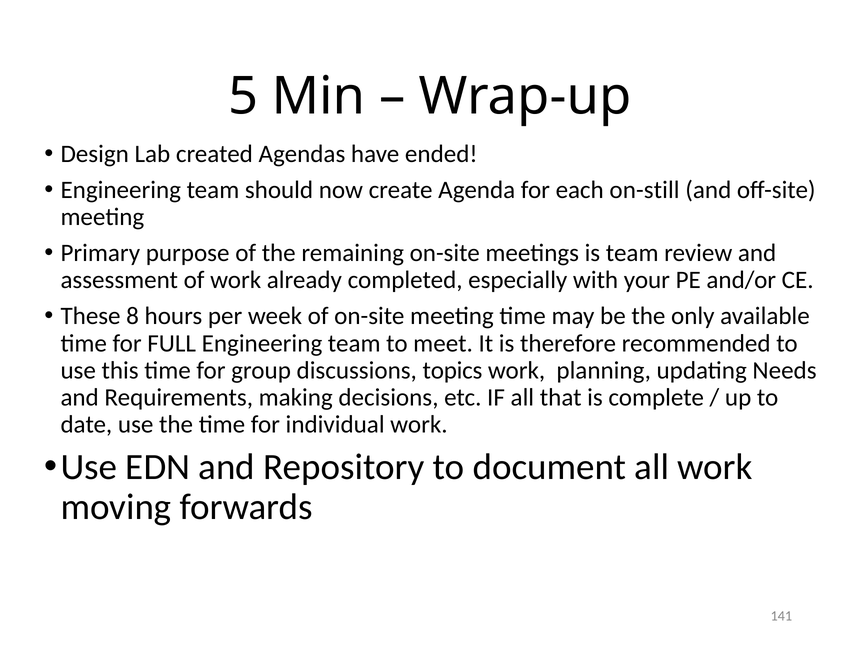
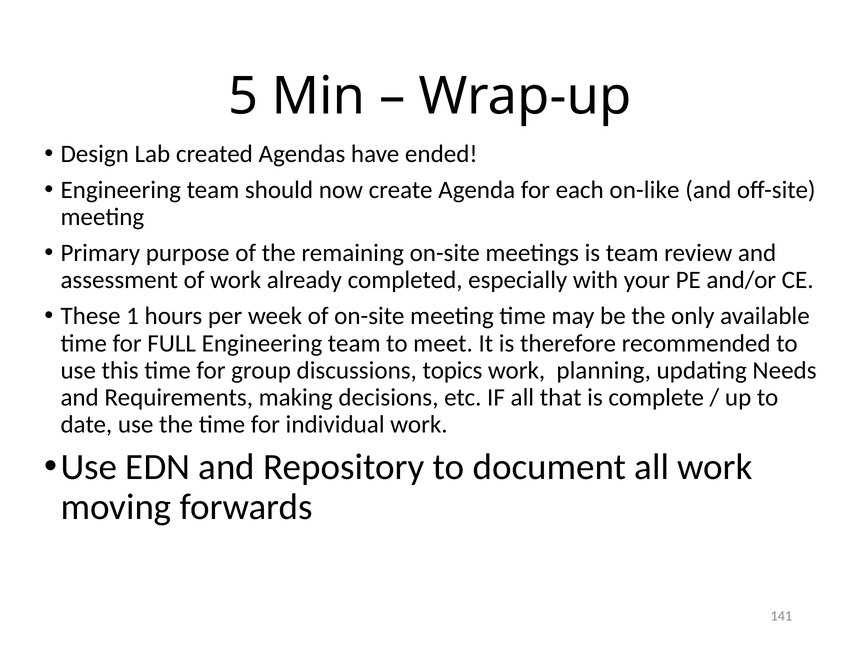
on-still: on-still -> on-like
8: 8 -> 1
